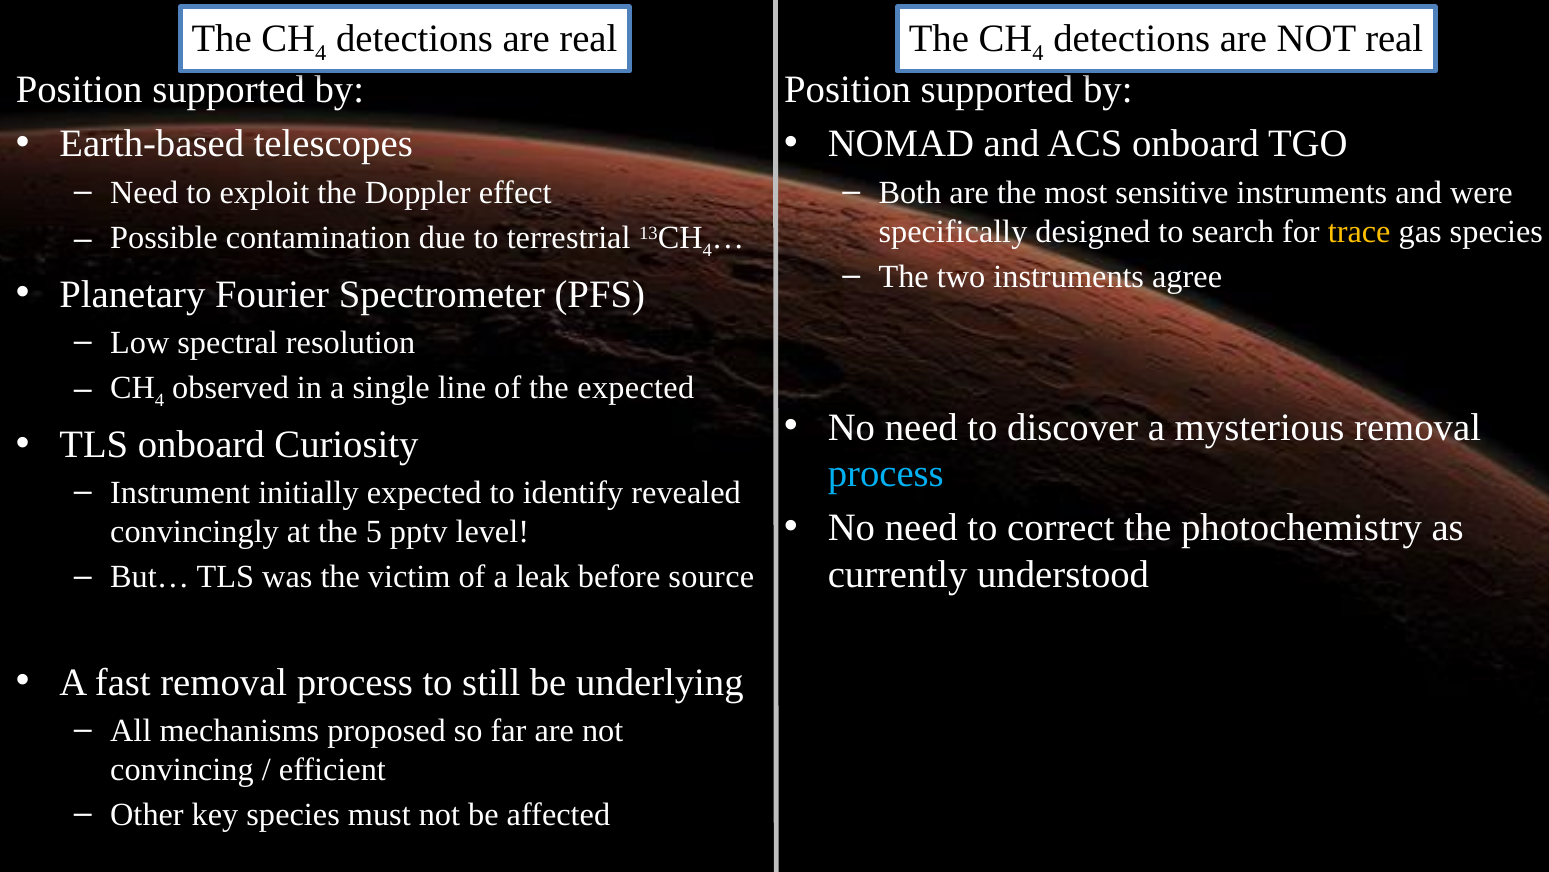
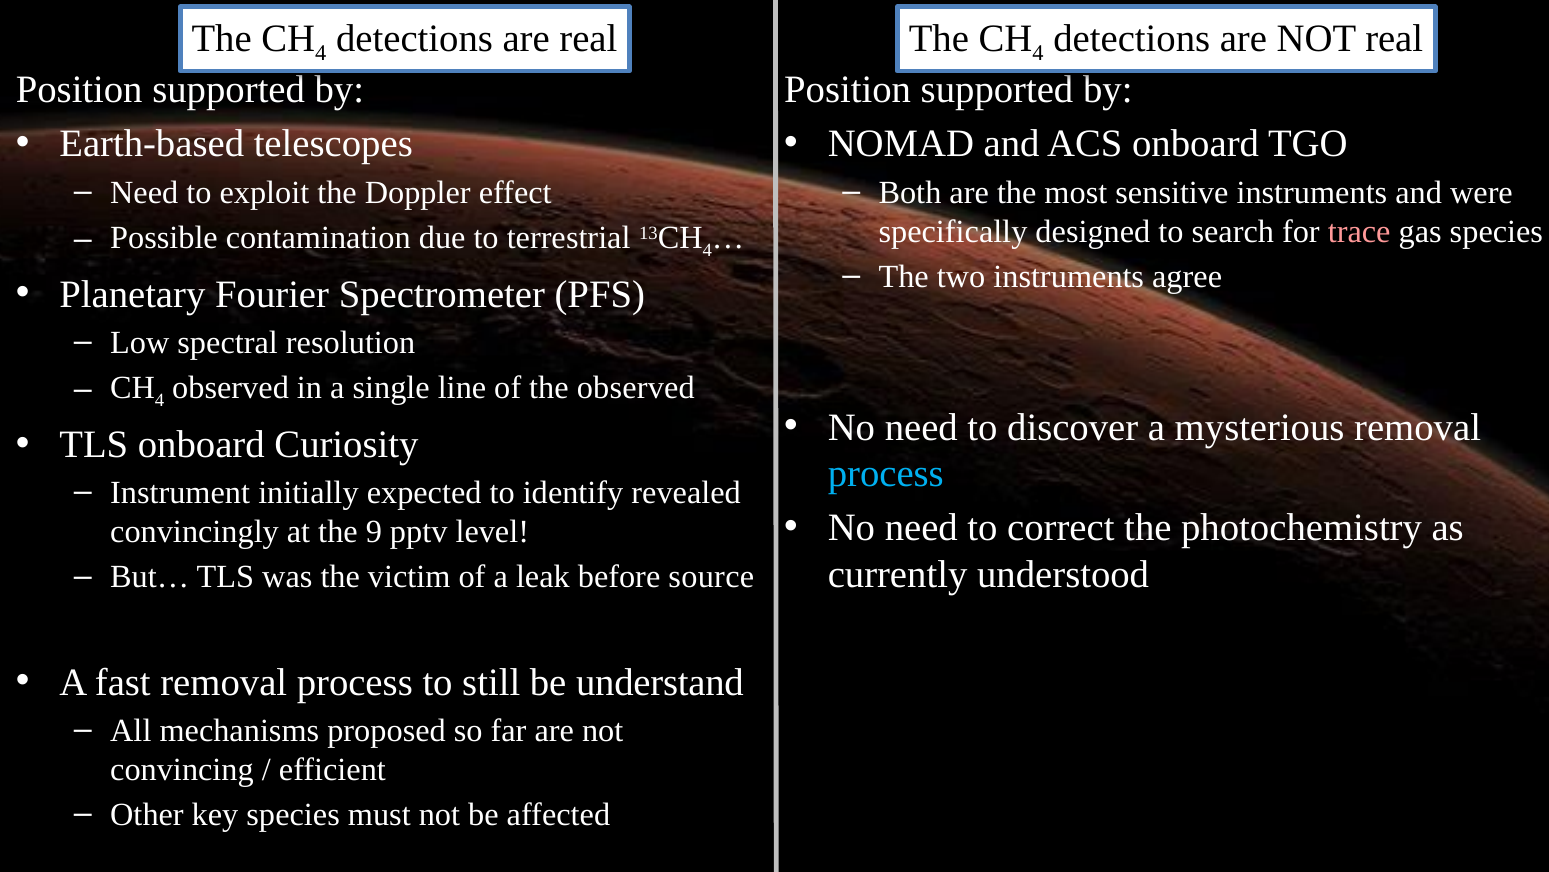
trace colour: yellow -> pink
the expected: expected -> observed
5: 5 -> 9
underlying: underlying -> understand
